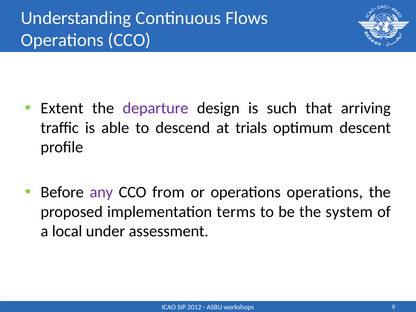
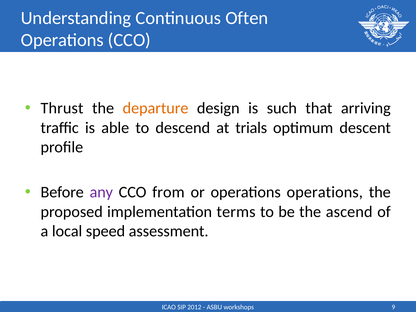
Flows: Flows -> Often
Extent: Extent -> Thrust
departure colour: purple -> orange
system: system -> ascend
under: under -> speed
